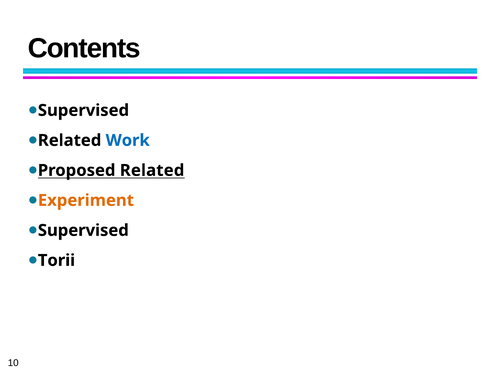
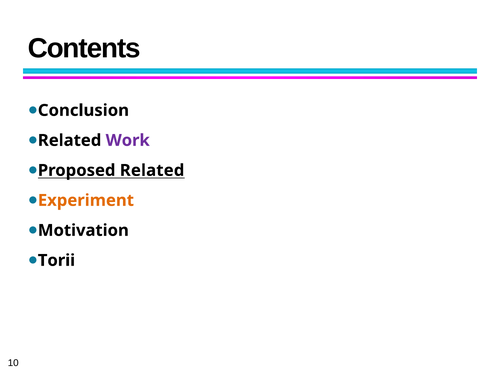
Supervised at (83, 110): Supervised -> Conclusion
Work colour: blue -> purple
Supervised at (83, 230): Supervised -> Motivation
